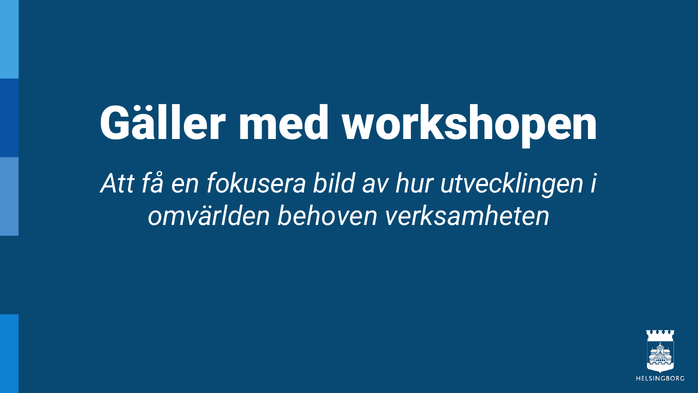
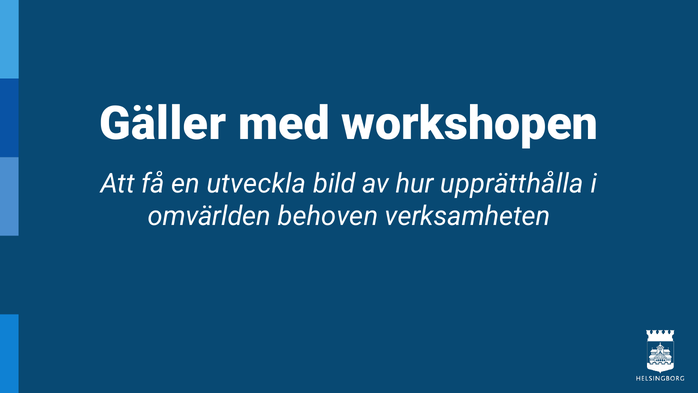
fokusera: fokusera -> utveckla
utvecklingen: utvecklingen -> upprätthålla
